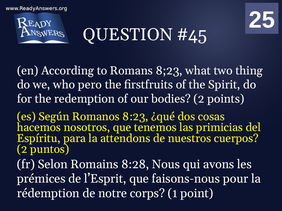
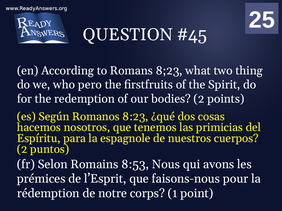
attendons: attendons -> espagnole
8:28: 8:28 -> 8:53
